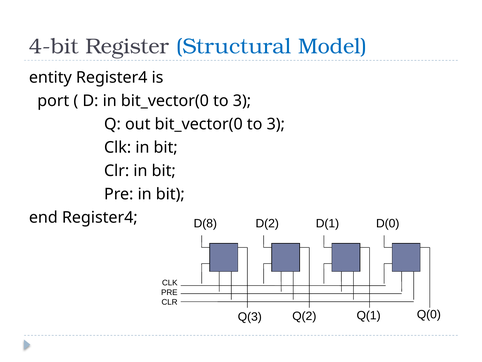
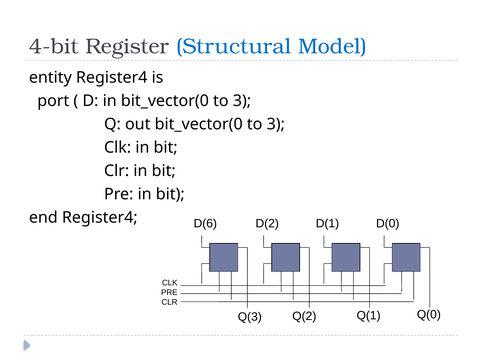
D(8: D(8 -> D(6
